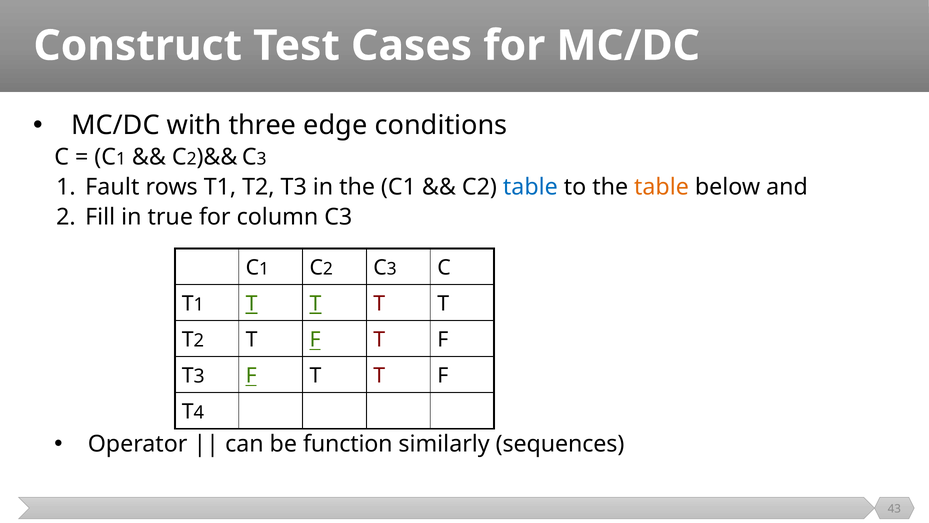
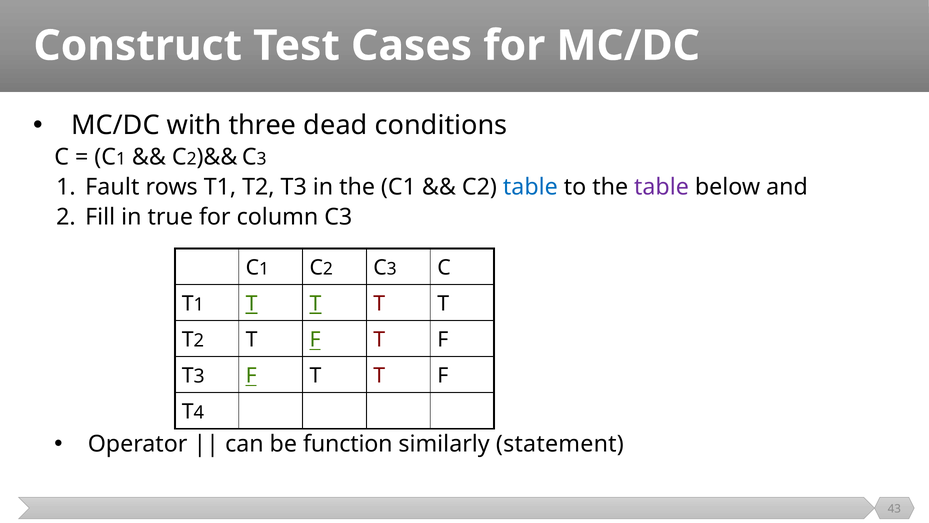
edge: edge -> dead
table at (661, 187) colour: orange -> purple
sequences: sequences -> statement
